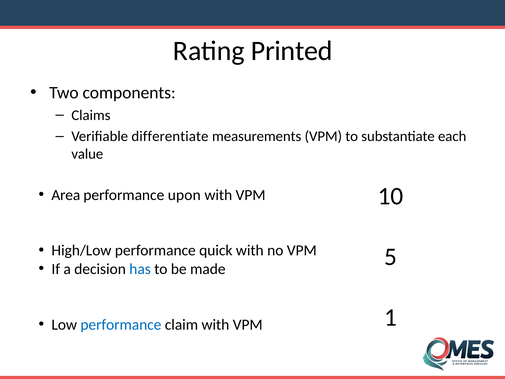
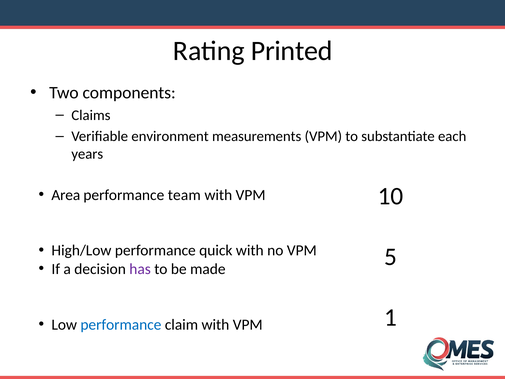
differentiate: differentiate -> environment
value: value -> years
upon: upon -> team
has colour: blue -> purple
